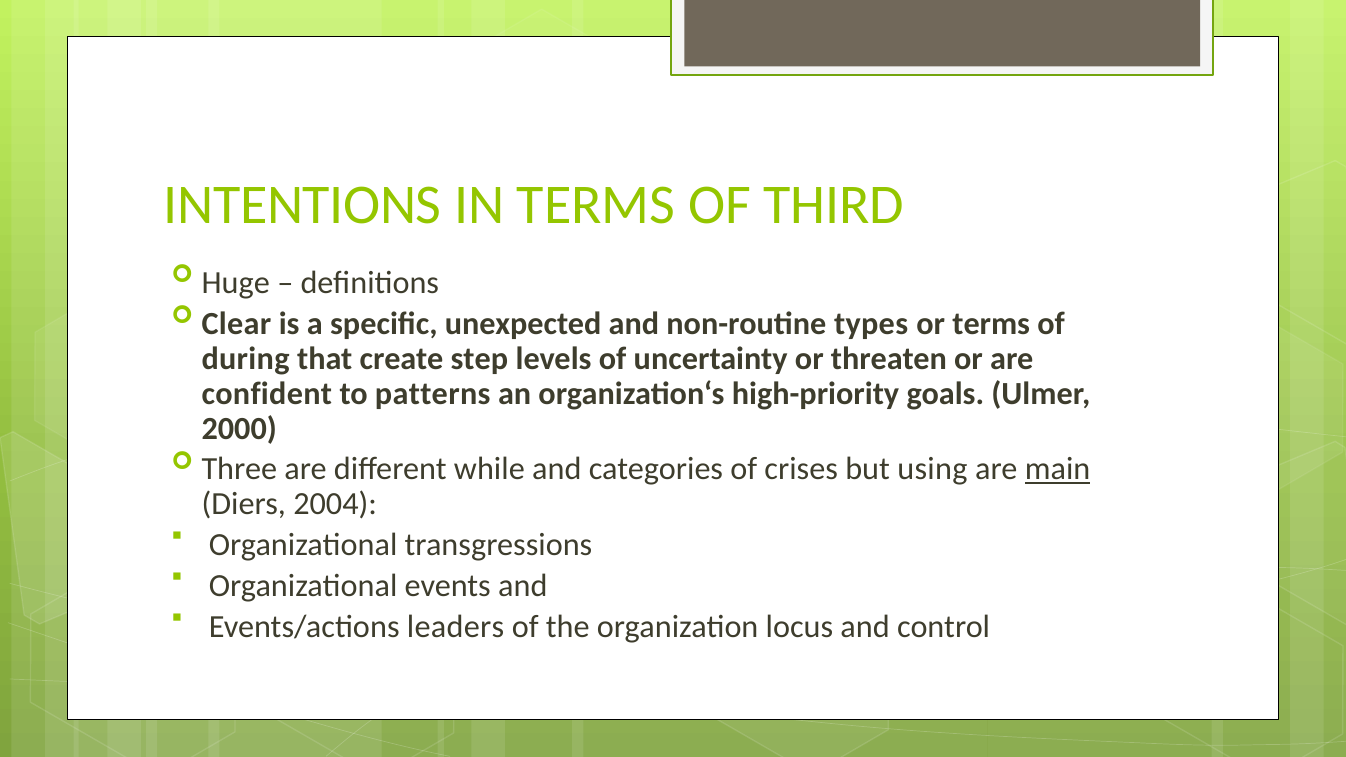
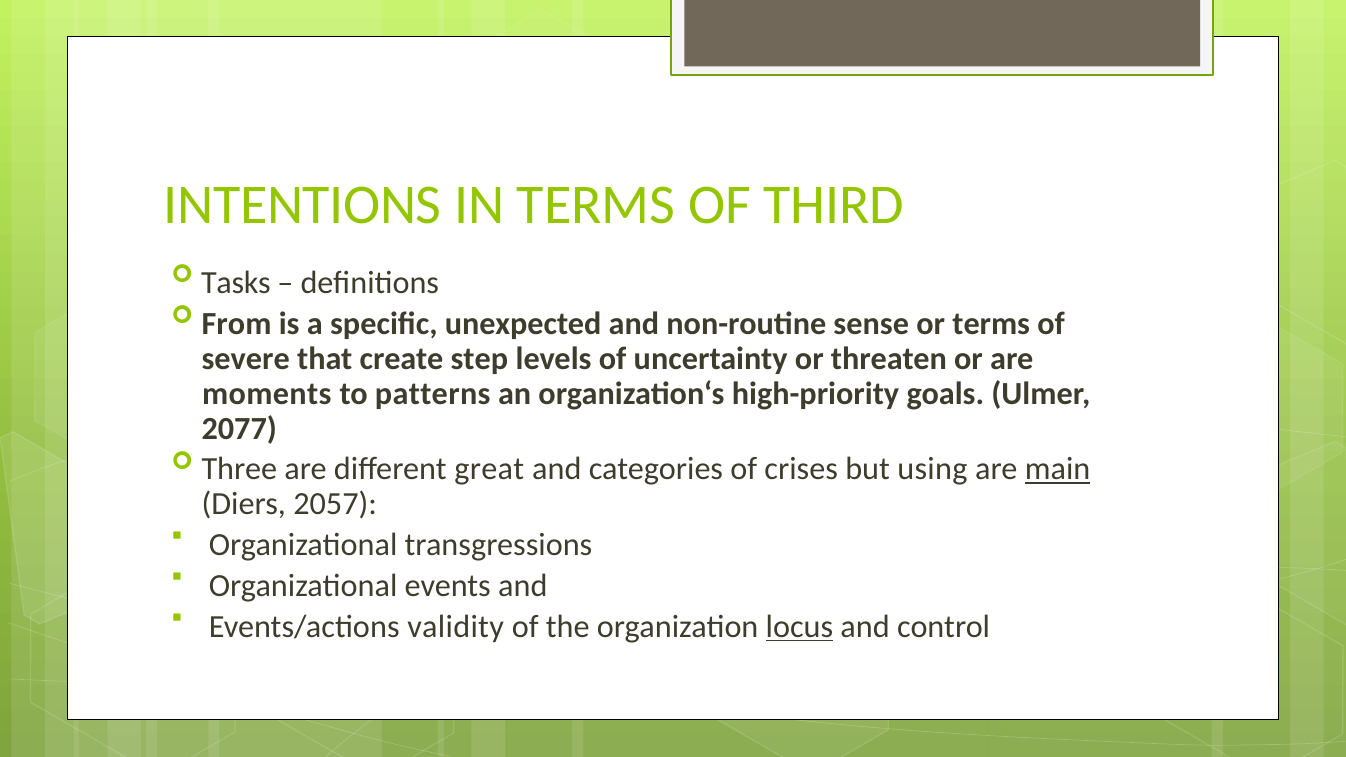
Huge: Huge -> Tasks
Clear: Clear -> From
types: types -> sense
during: during -> severe
confident: confident -> moments
2000: 2000 -> 2077
while: while -> great
2004: 2004 -> 2057
leaders: leaders -> validity
locus underline: none -> present
